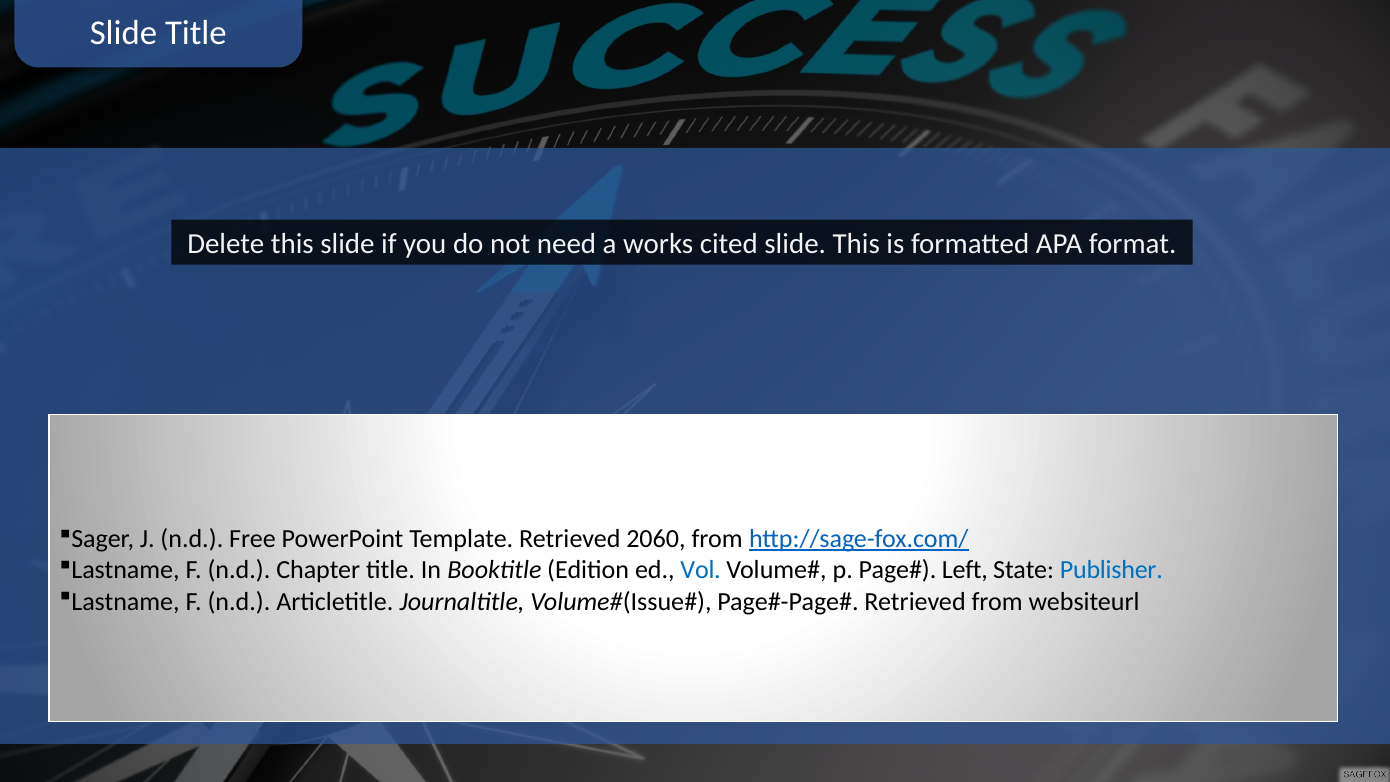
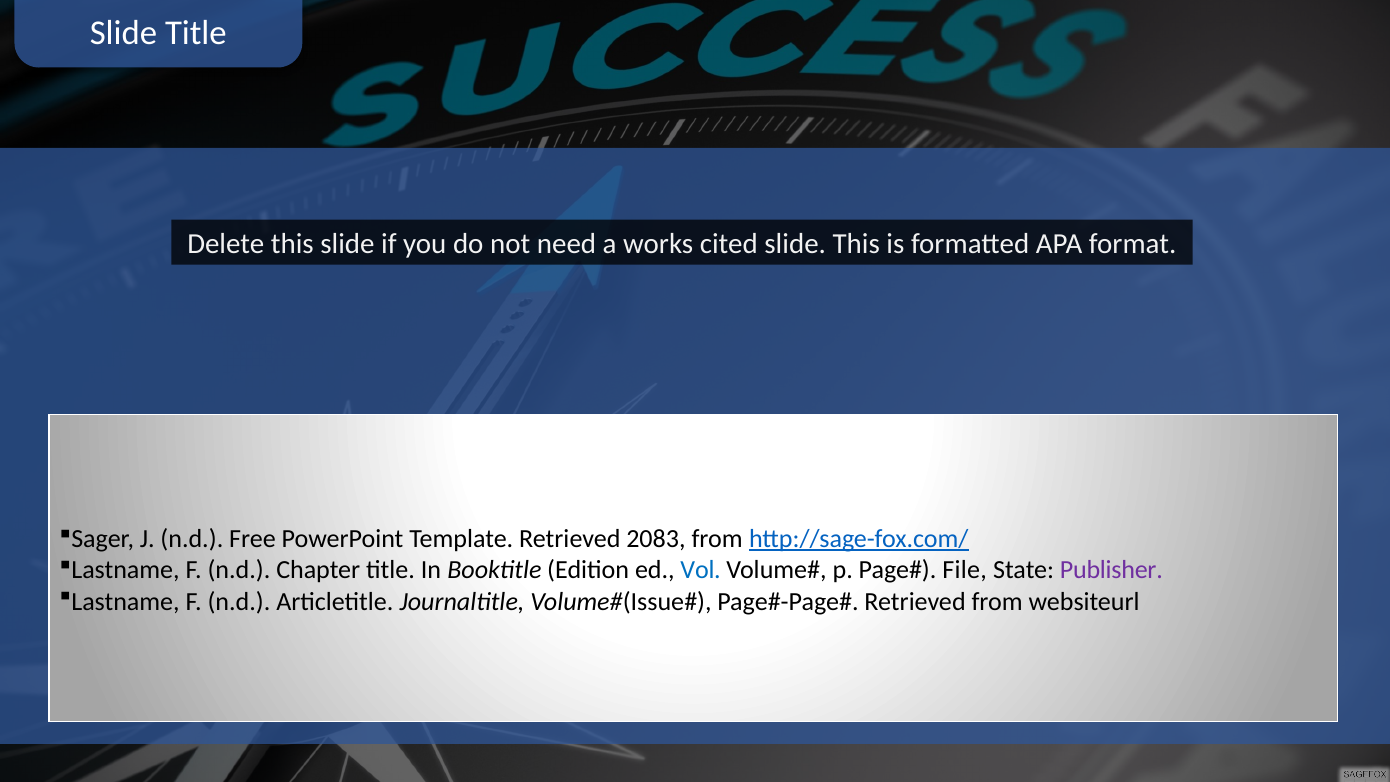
2060: 2060 -> 2083
Left: Left -> File
Publisher colour: blue -> purple
